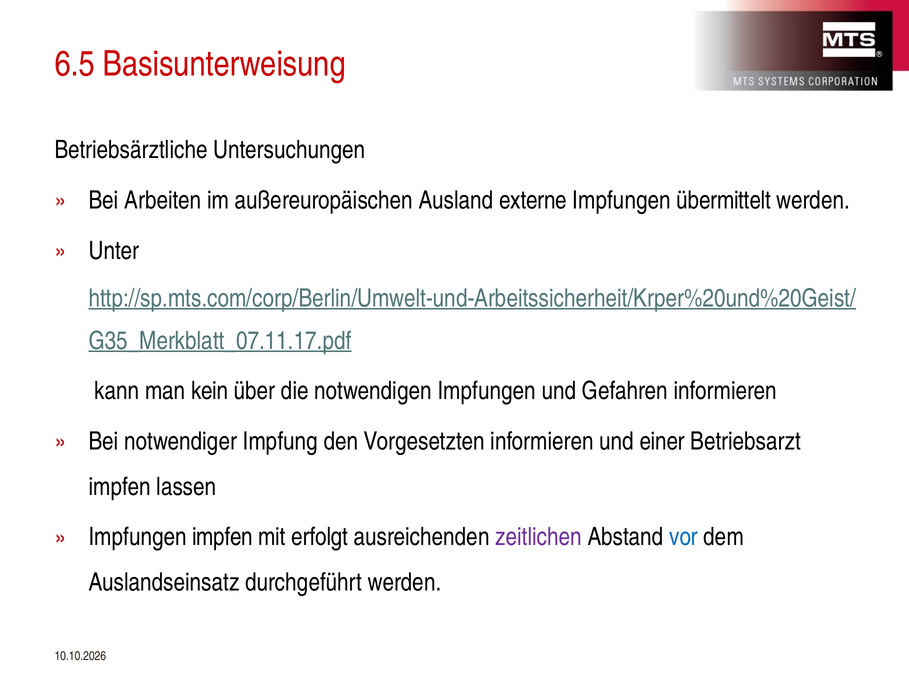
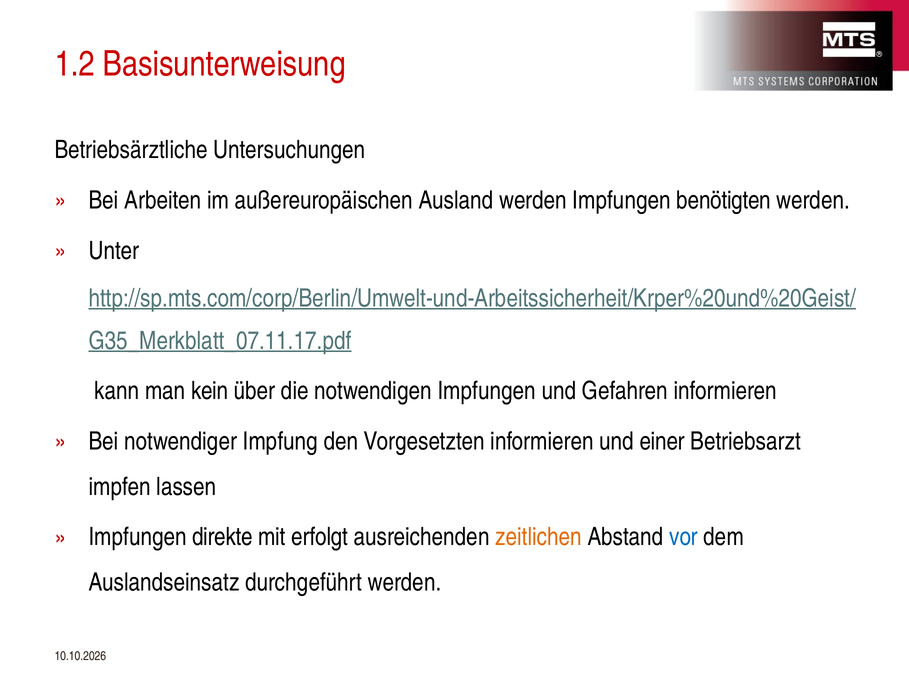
6.5: 6.5 -> 1.2
Ausland externe: externe -> werden
übermittelt: übermittelt -> benötigten
Impfungen impfen: impfen -> direkte
zeitlichen colour: purple -> orange
